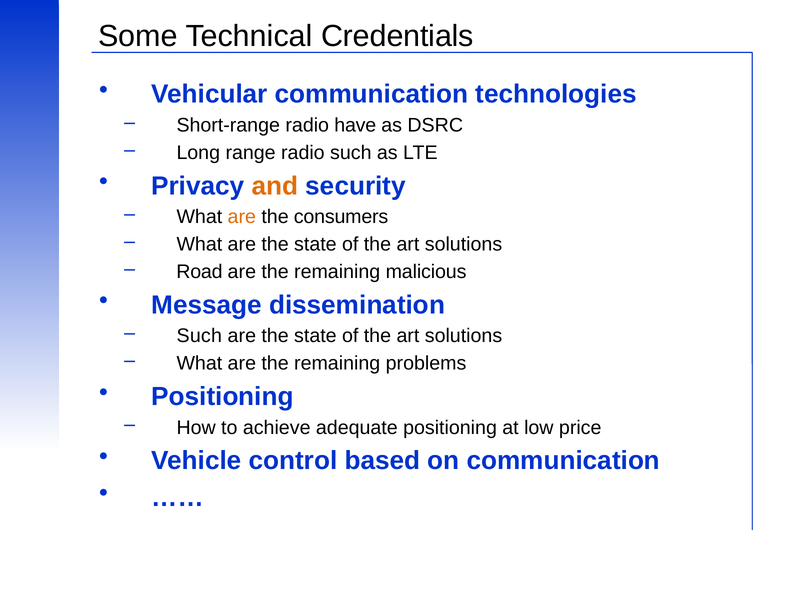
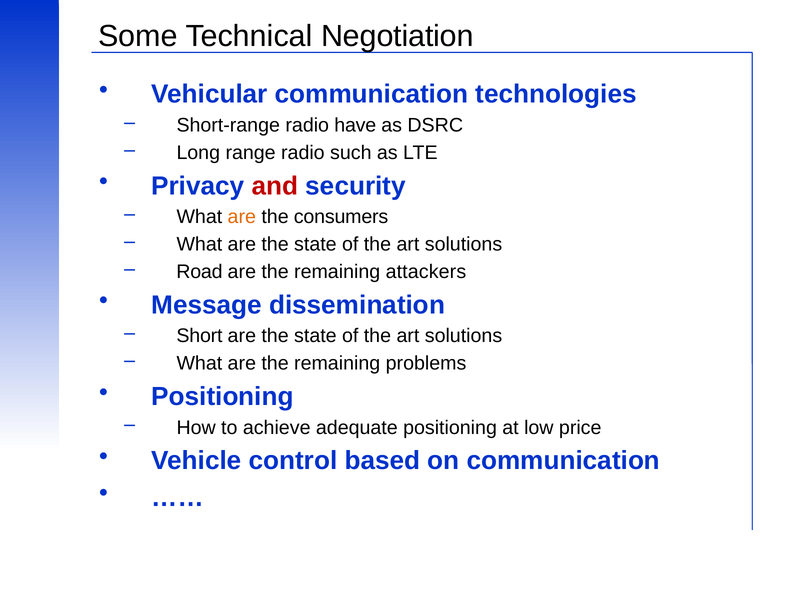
Credentials: Credentials -> Negotiation
and colour: orange -> red
malicious: malicious -> attackers
Such at (199, 336): Such -> Short
